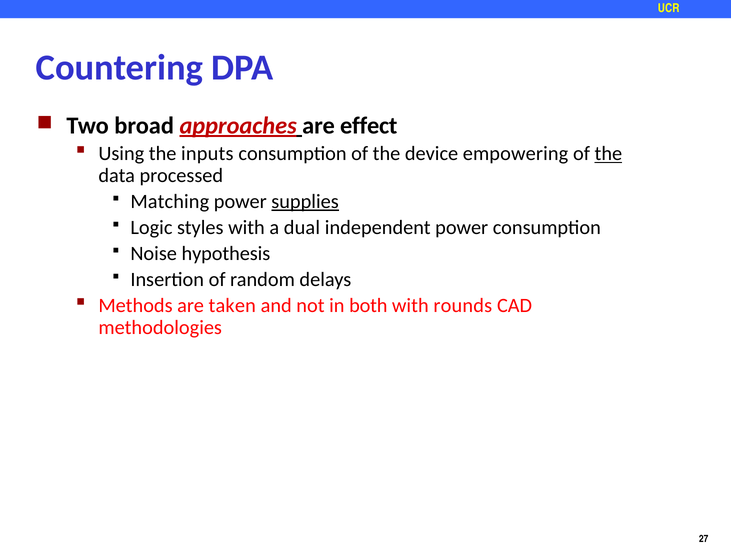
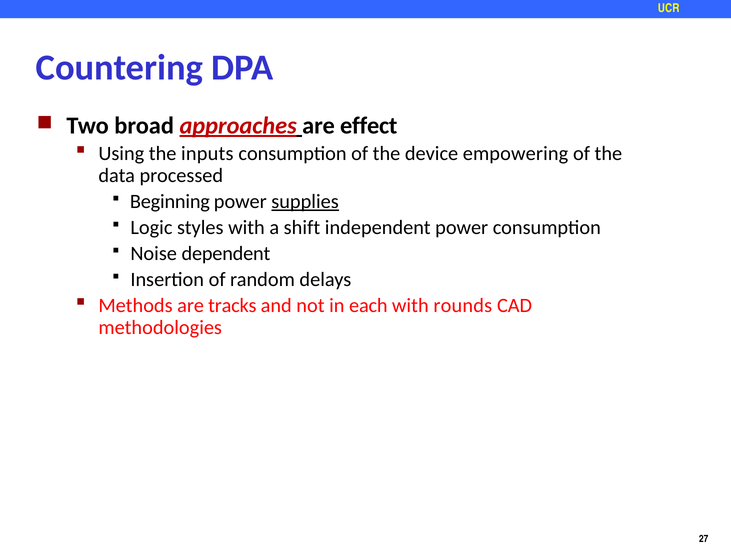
the at (608, 154) underline: present -> none
Matching: Matching -> Beginning
dual: dual -> shift
hypothesis: hypothesis -> dependent
taken: taken -> tracks
both: both -> each
